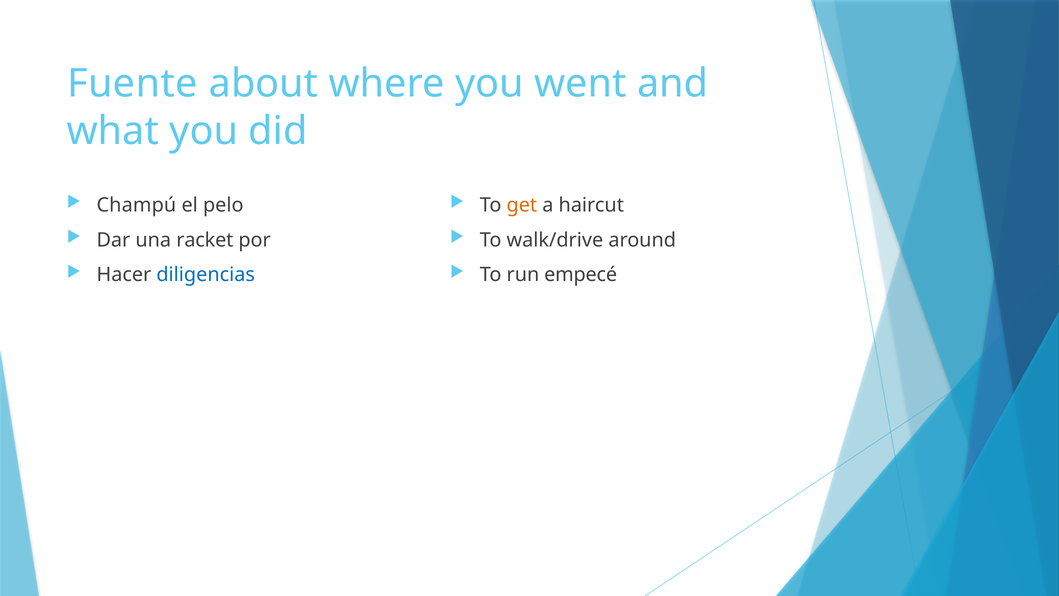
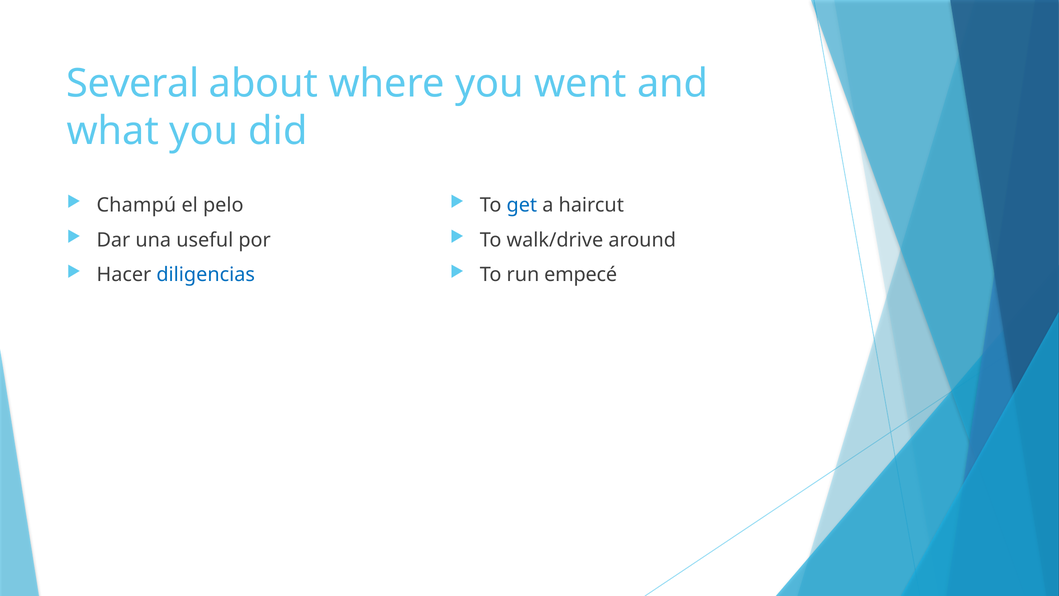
Fuente: Fuente -> Several
get colour: orange -> blue
racket: racket -> useful
